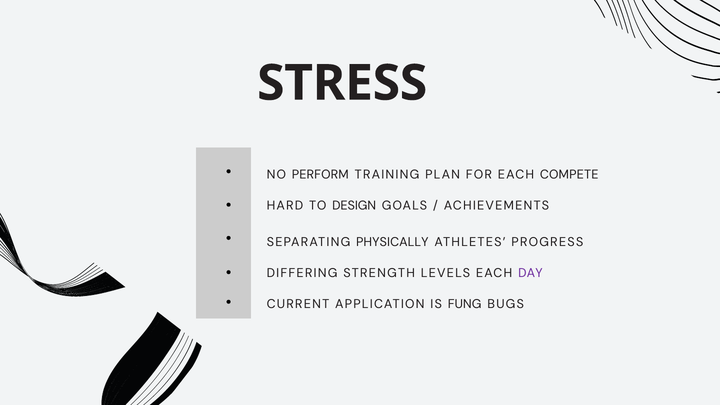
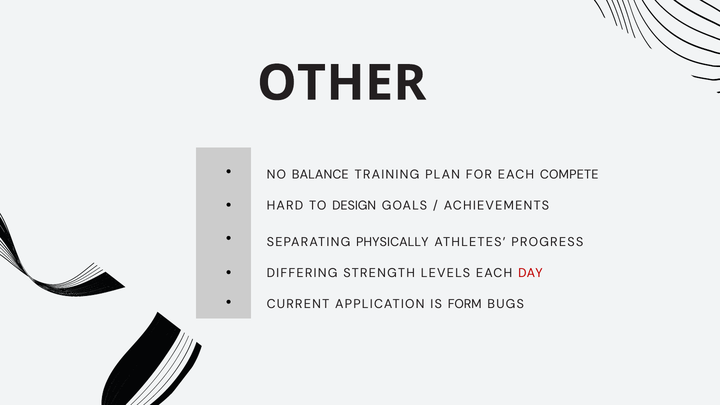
STRESS: STRESS -> OTHER
PERFORM: PERFORM -> BALANCE
DAY colour: purple -> red
FUNG: FUNG -> FORM
